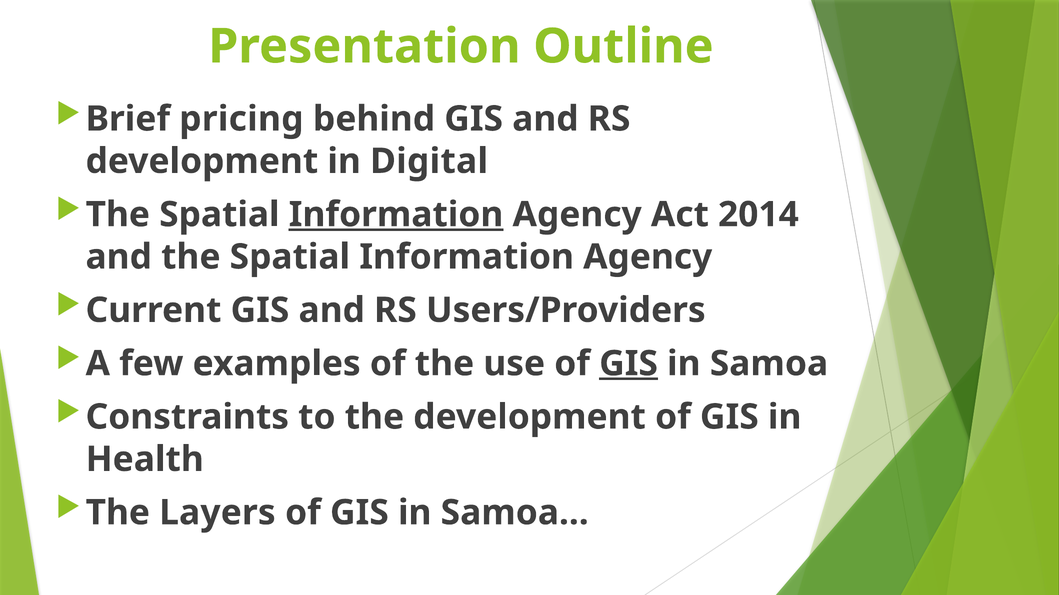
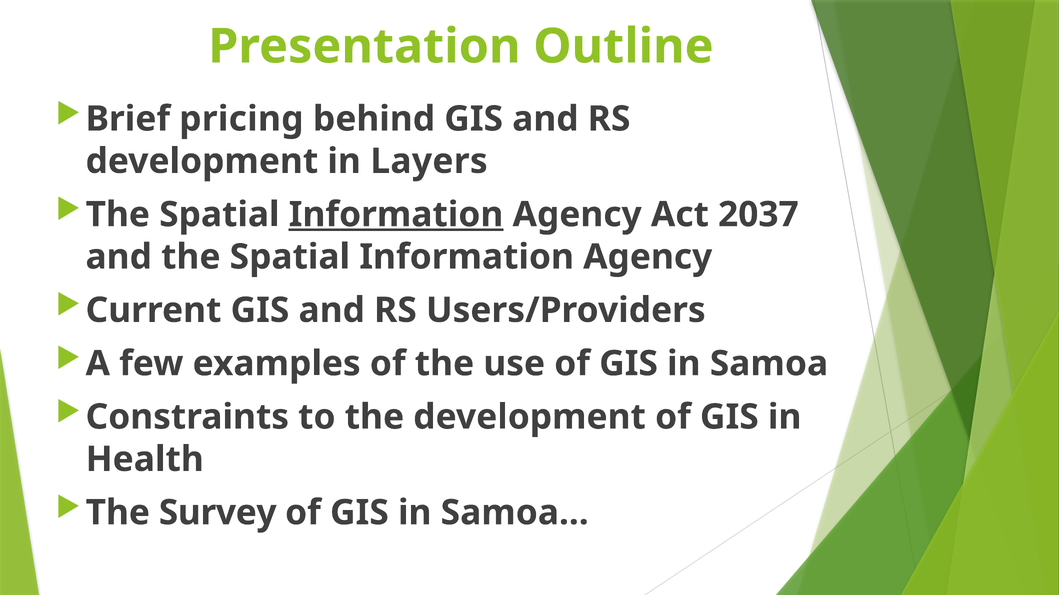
Digital: Digital -> Layers
2014: 2014 -> 2037
GIS at (629, 364) underline: present -> none
Layers: Layers -> Survey
